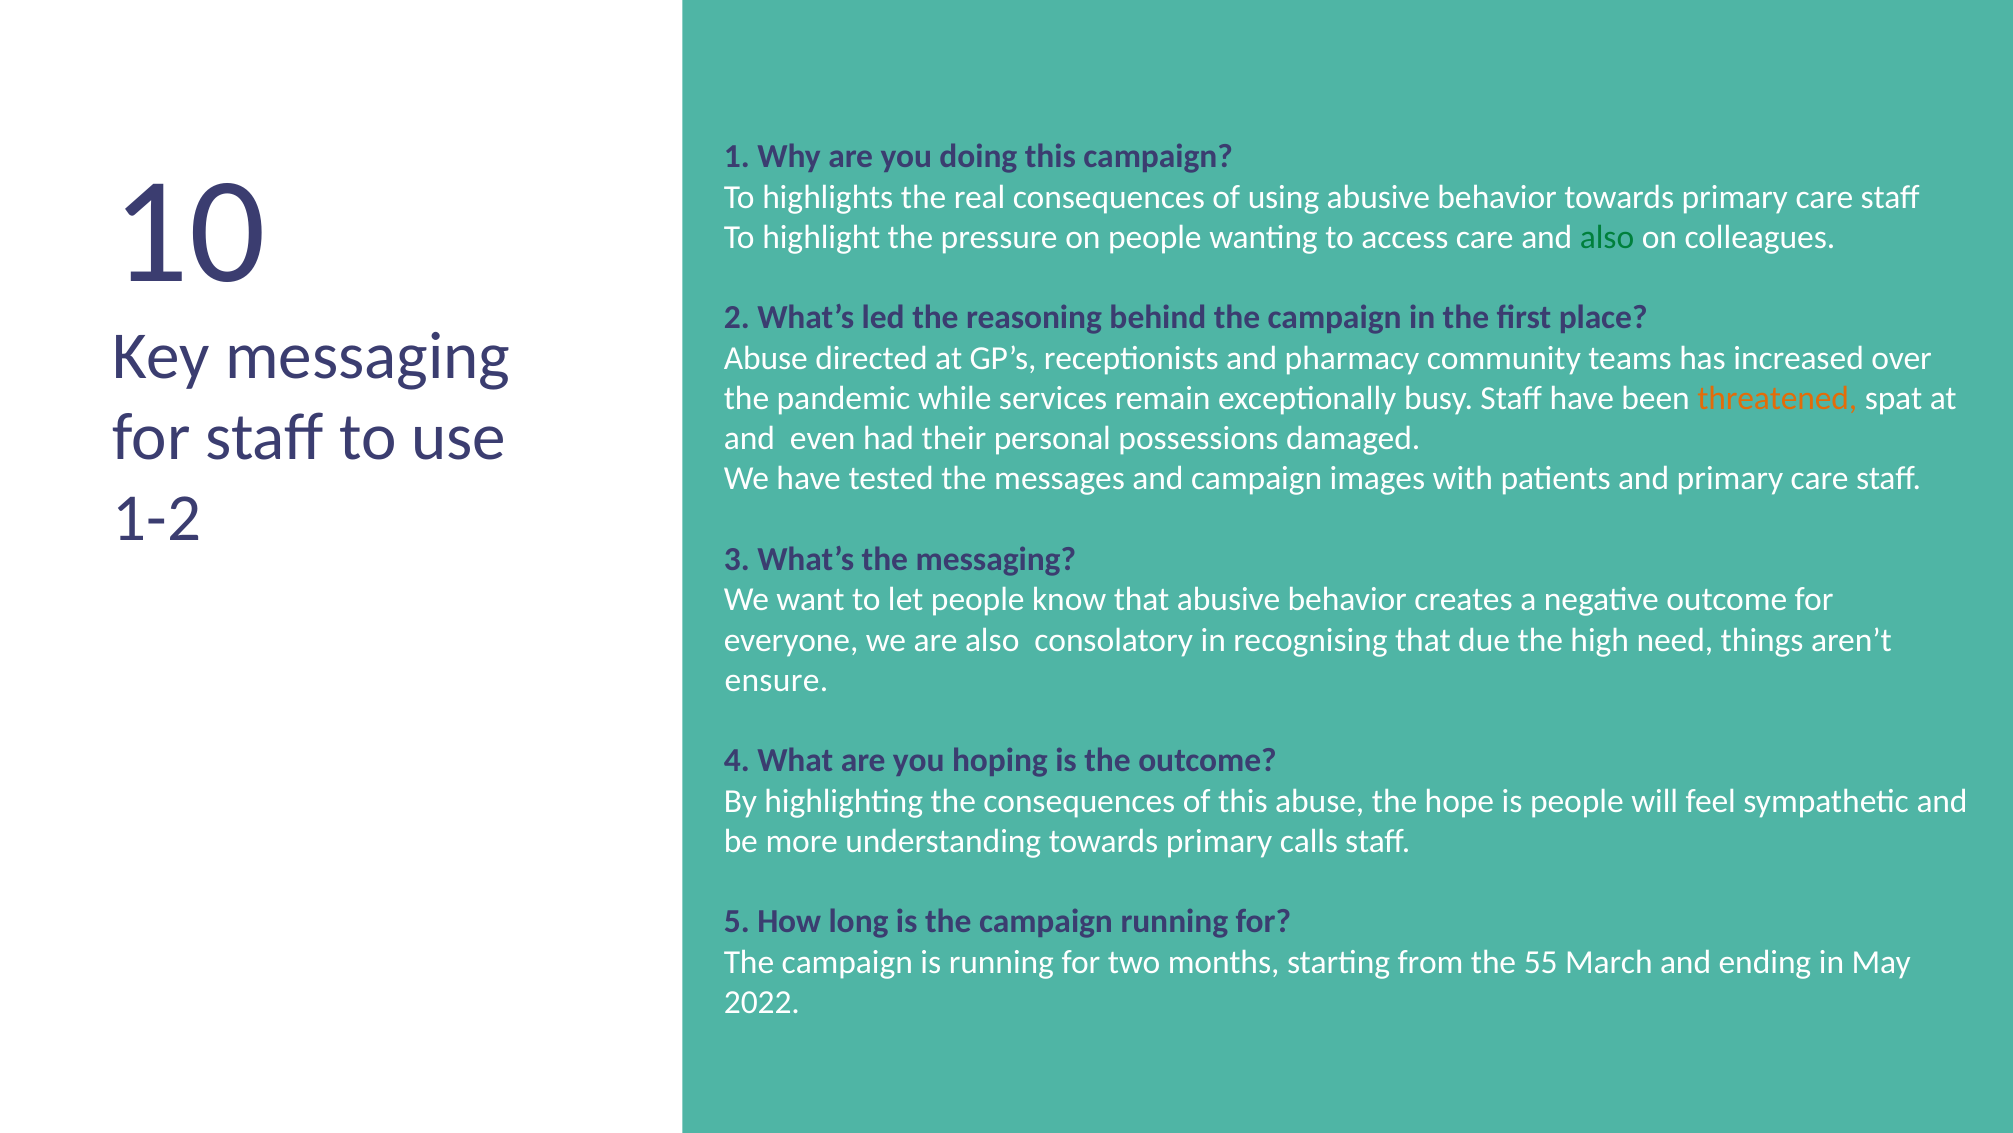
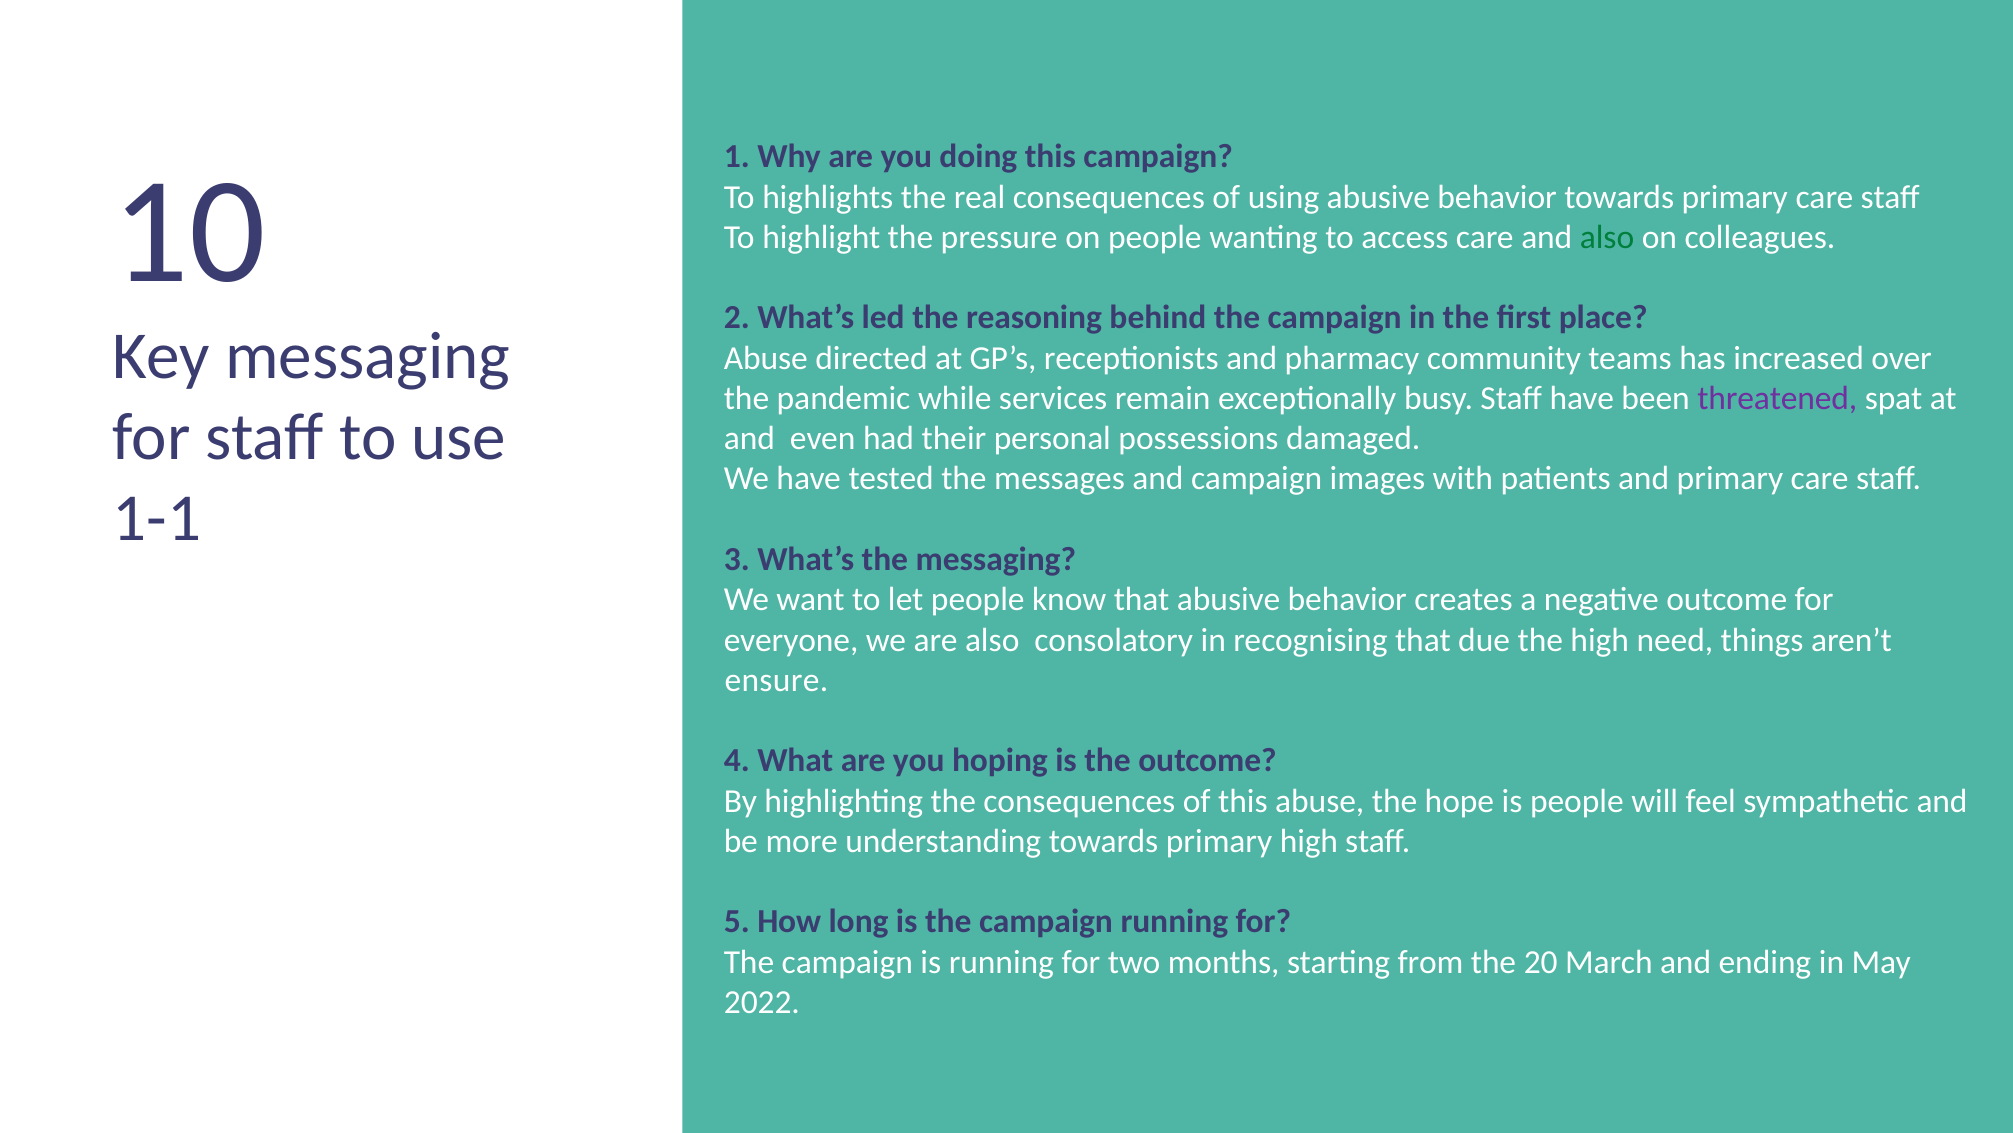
threatened colour: orange -> purple
1-2: 1-2 -> 1-1
primary calls: calls -> high
55: 55 -> 20
